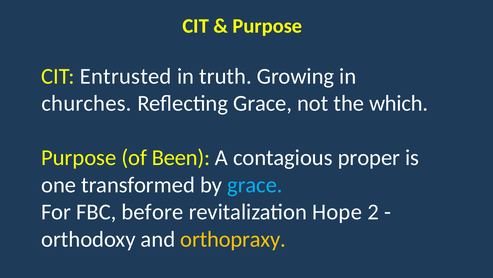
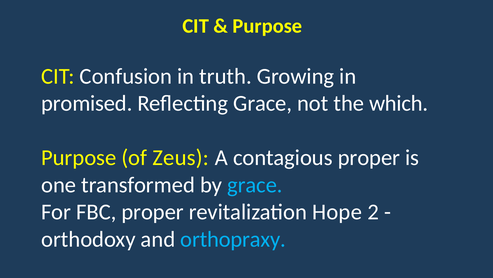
Entrusted: Entrusted -> Confusion
churches: churches -> promised
Been: Been -> Zeus
FBC before: before -> proper
orthopraxy colour: yellow -> light blue
